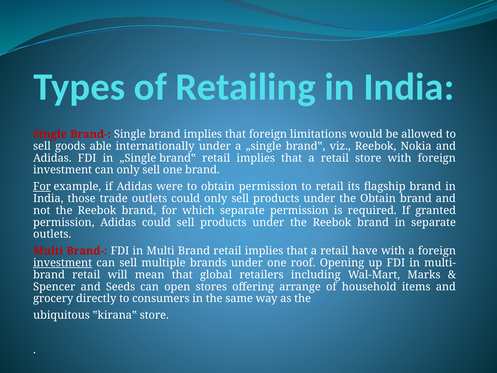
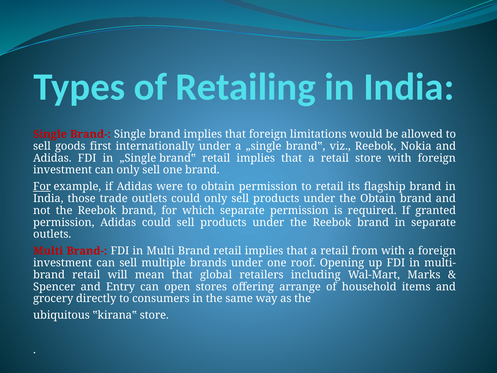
able: able -> first
have: have -> from
investment at (63, 263) underline: present -> none
Seeds: Seeds -> Entry
